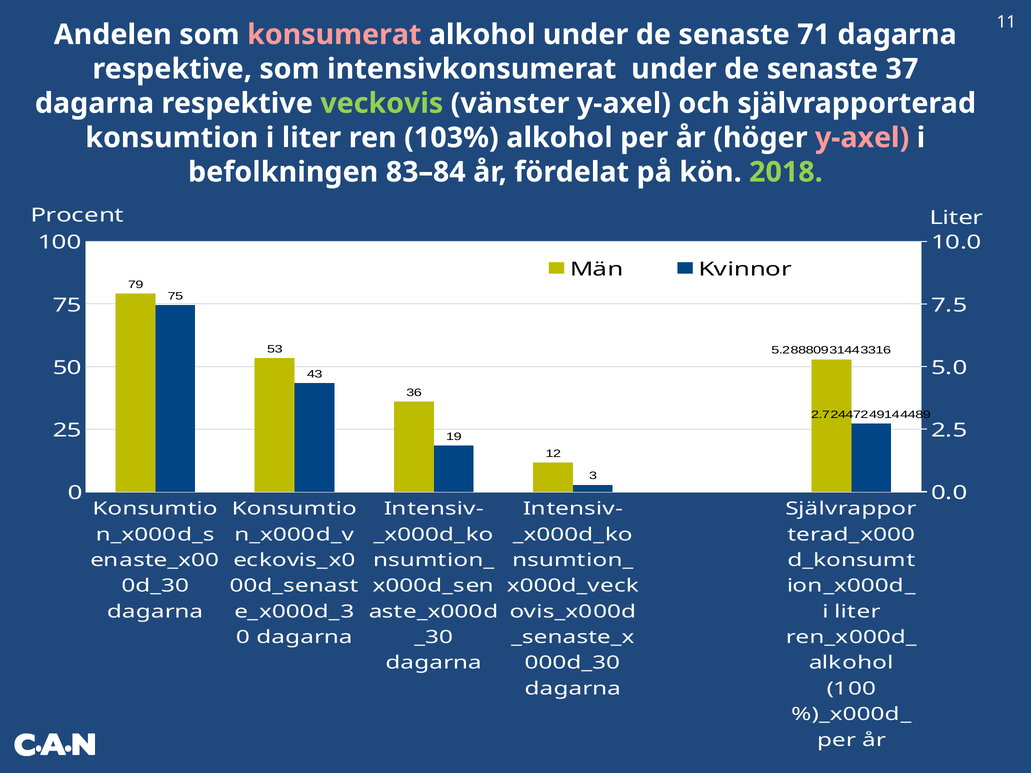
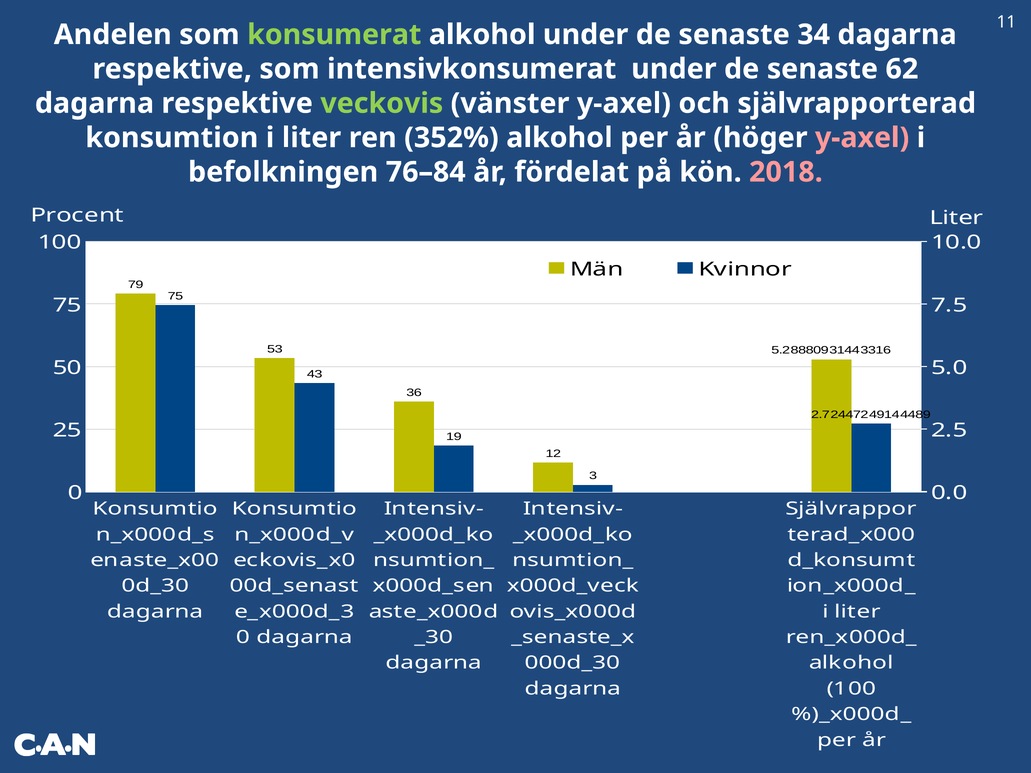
konsumerat colour: pink -> light green
71: 71 -> 34
37: 37 -> 62
103%: 103% -> 352%
83–84: 83–84 -> 76–84
2018 colour: light green -> pink
